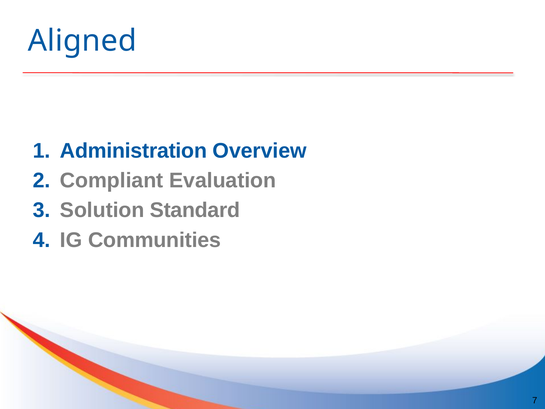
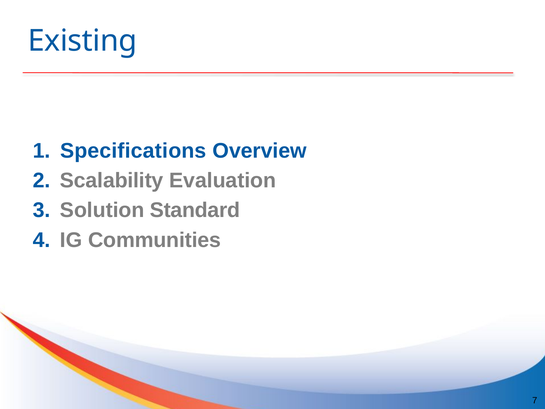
Aligned: Aligned -> Existing
Administration: Administration -> Specifications
Compliant: Compliant -> Scalability
